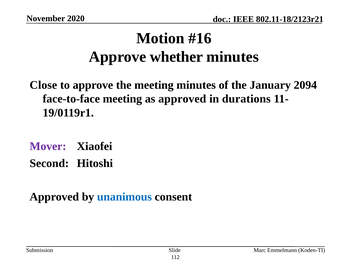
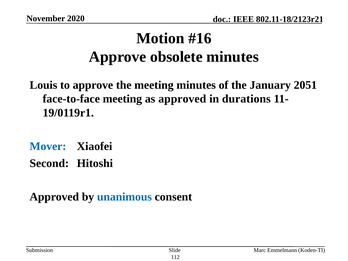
whether: whether -> obsolete
Close: Close -> Louis
2094: 2094 -> 2051
Mover colour: purple -> blue
